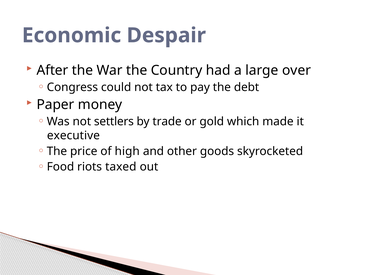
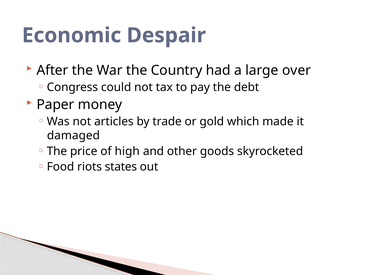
settlers: settlers -> articles
executive: executive -> damaged
taxed: taxed -> states
